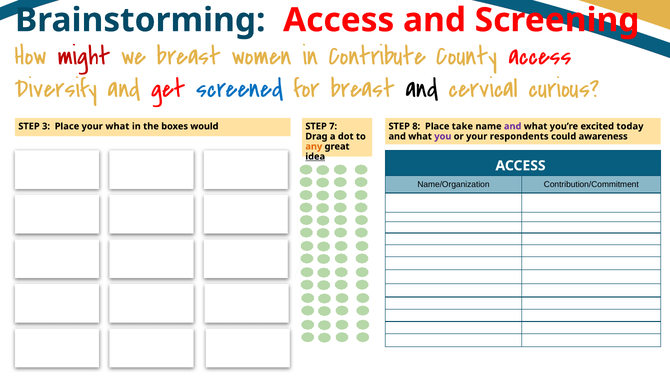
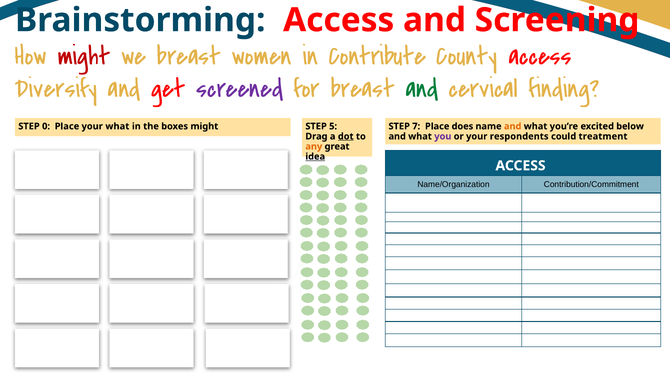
screened colour: blue -> purple
and at (422, 88) colour: black -> green
curious: curious -> finding
3: 3 -> 0
boxes would: would -> might
8: 8 -> 7
take: take -> does
and at (513, 126) colour: purple -> orange
today: today -> below
7: 7 -> 5
dot underline: none -> present
awareness: awareness -> treatment
